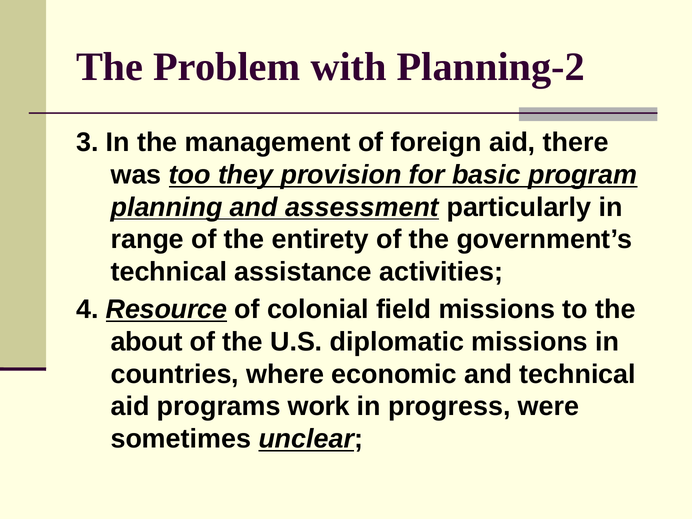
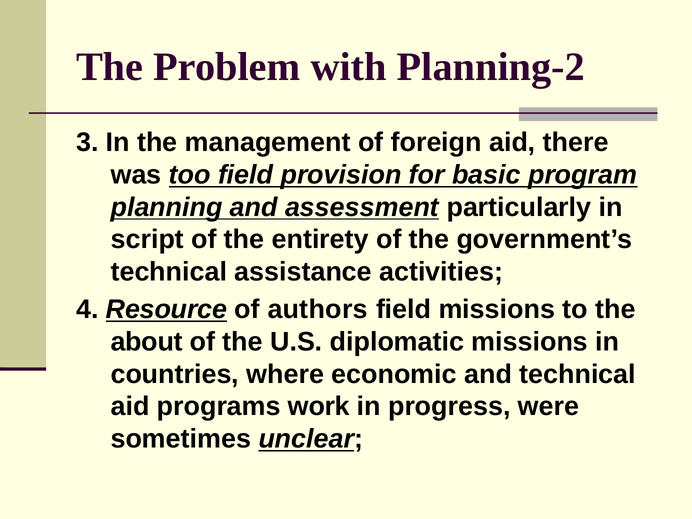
too they: they -> field
range: range -> script
colonial: colonial -> authors
